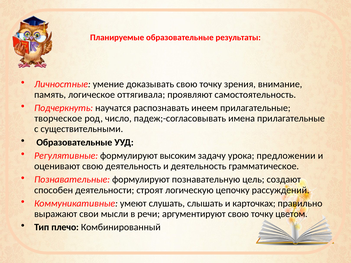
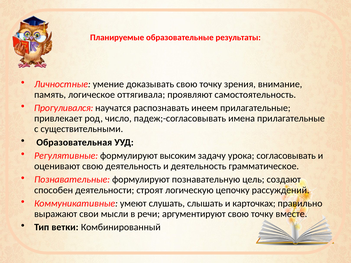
Подчеркнуть: Подчеркнуть -> Прогуливался
творческое: творческое -> привлекает
Образовательные at (74, 142): Образовательные -> Образовательная
предложении: предложении -> согласовывать
цветом: цветом -> вместе
плечо: плечо -> ветки
